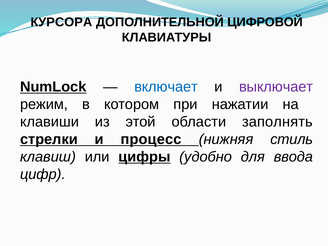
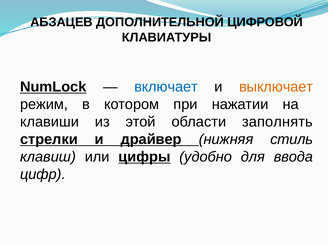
КУРСОРА: КУРСОРА -> АБЗАЦЕВ
выключает colour: purple -> orange
процесс: процесс -> драйвер
